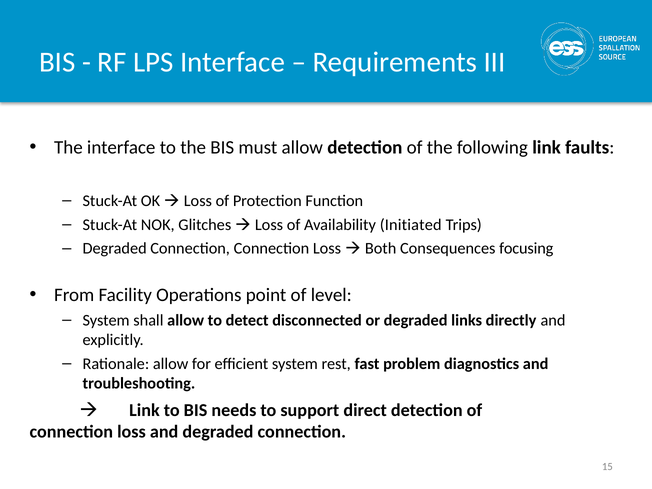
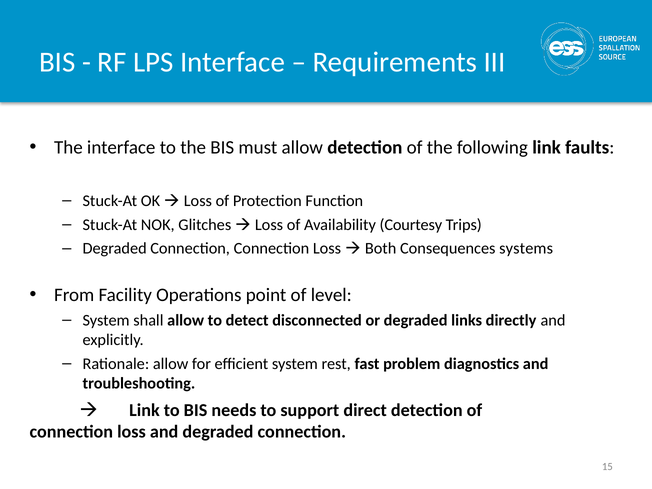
Initiated: Initiated -> Courtesy
focusing: focusing -> systems
